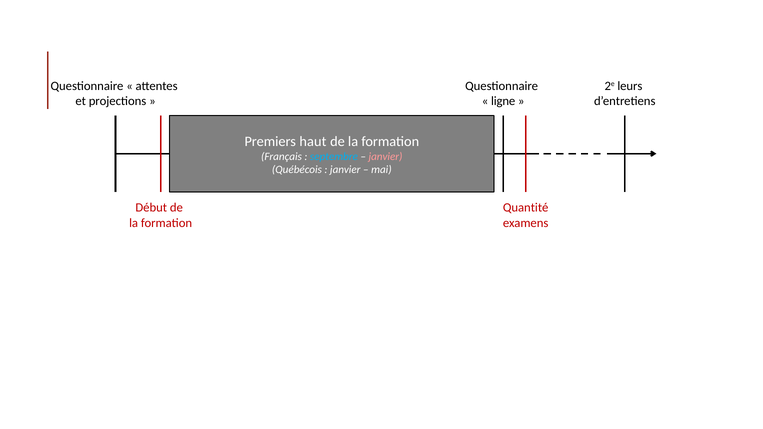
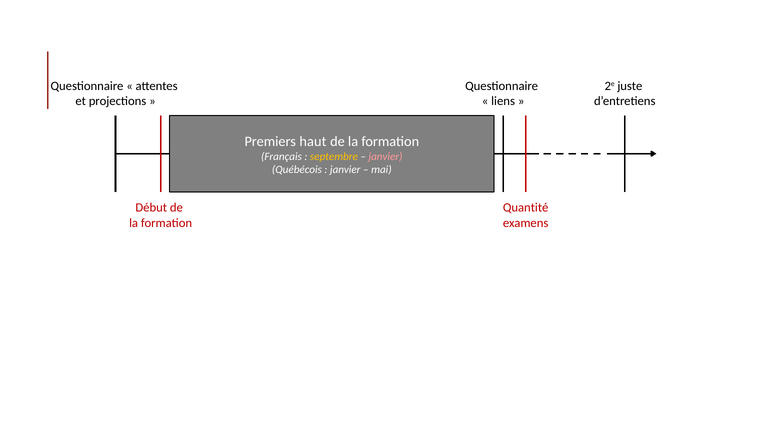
leurs: leurs -> juste
ligne: ligne -> liens
septembre colour: light blue -> yellow
